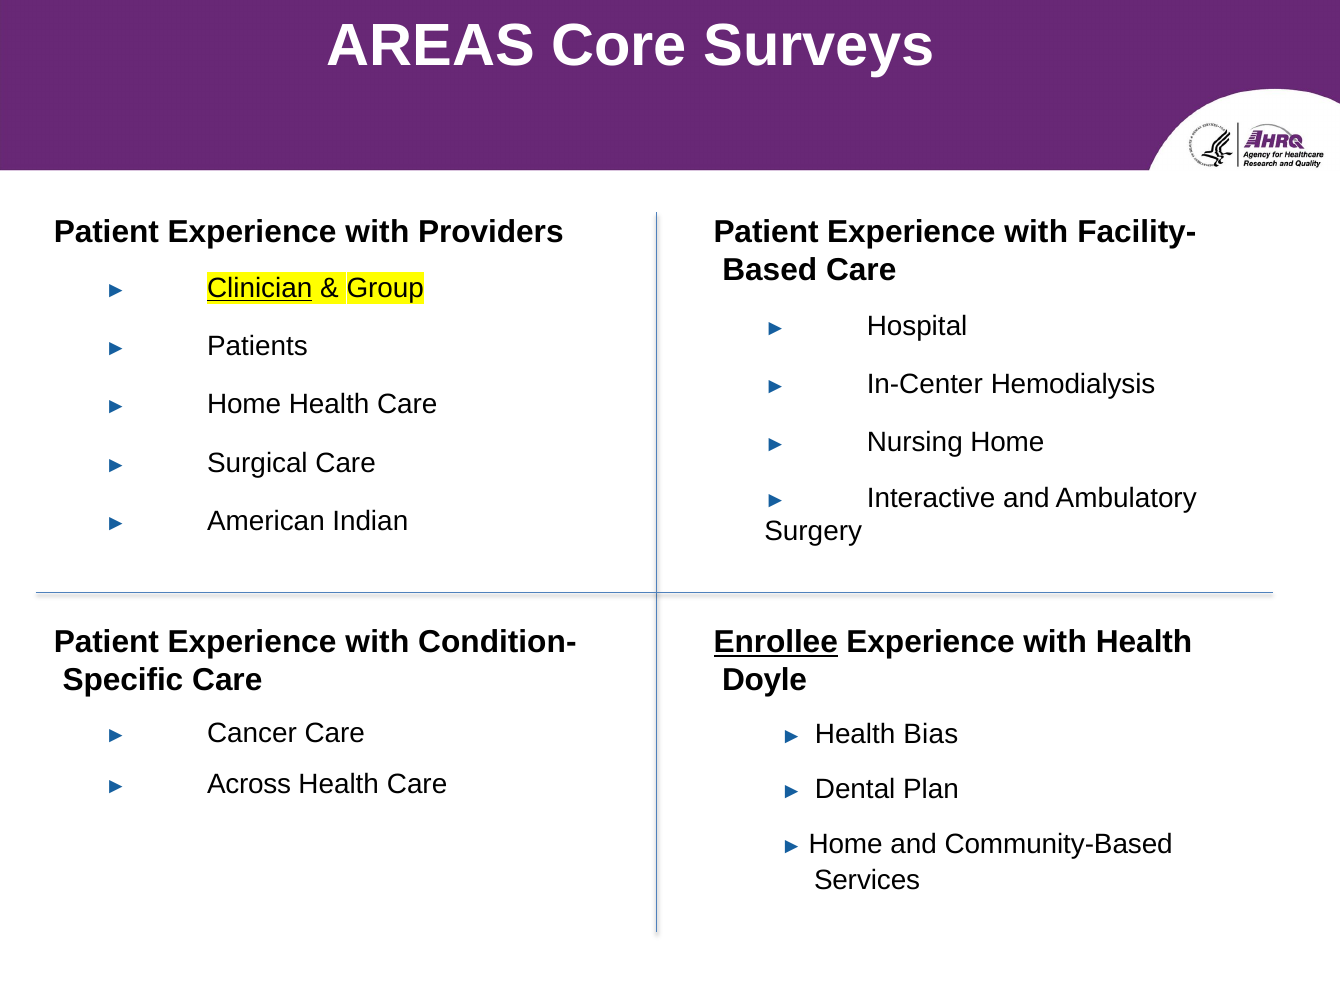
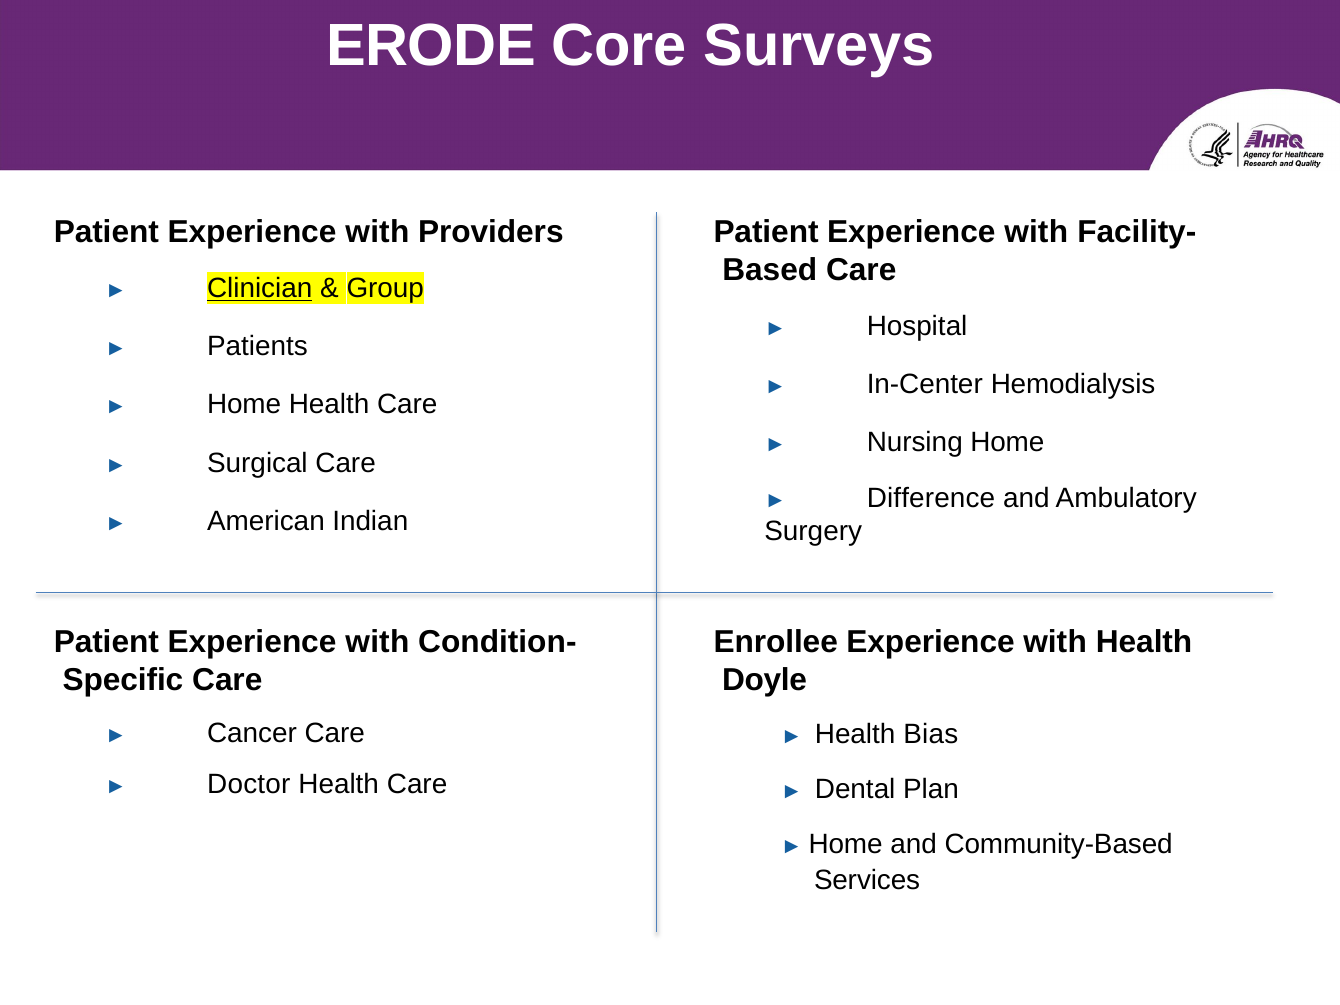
AREAS: AREAS -> ERODE
Interactive: Interactive -> Difference
Enrollee underline: present -> none
Across: Across -> Doctor
